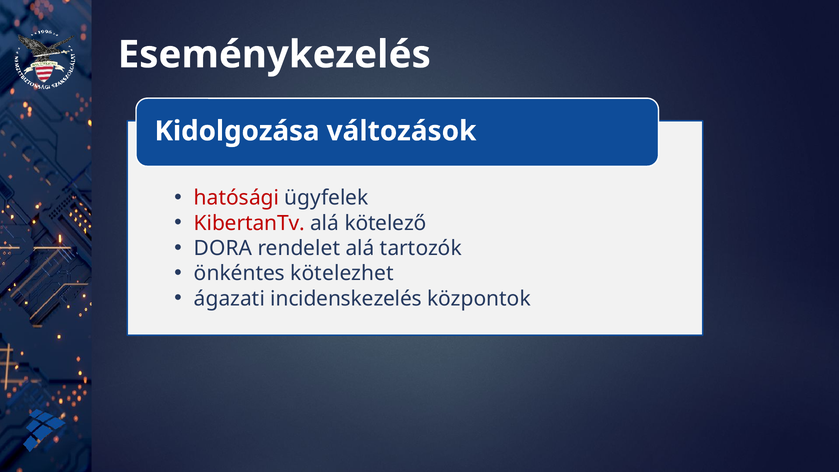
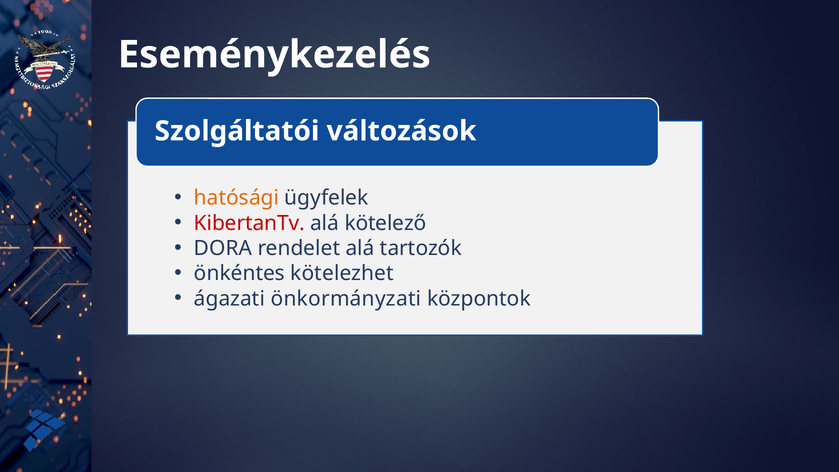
Kidolgozása: Kidolgozása -> Szolgáltatói
hatósági colour: red -> orange
incidenskezelés: incidenskezelés -> önkormányzati
